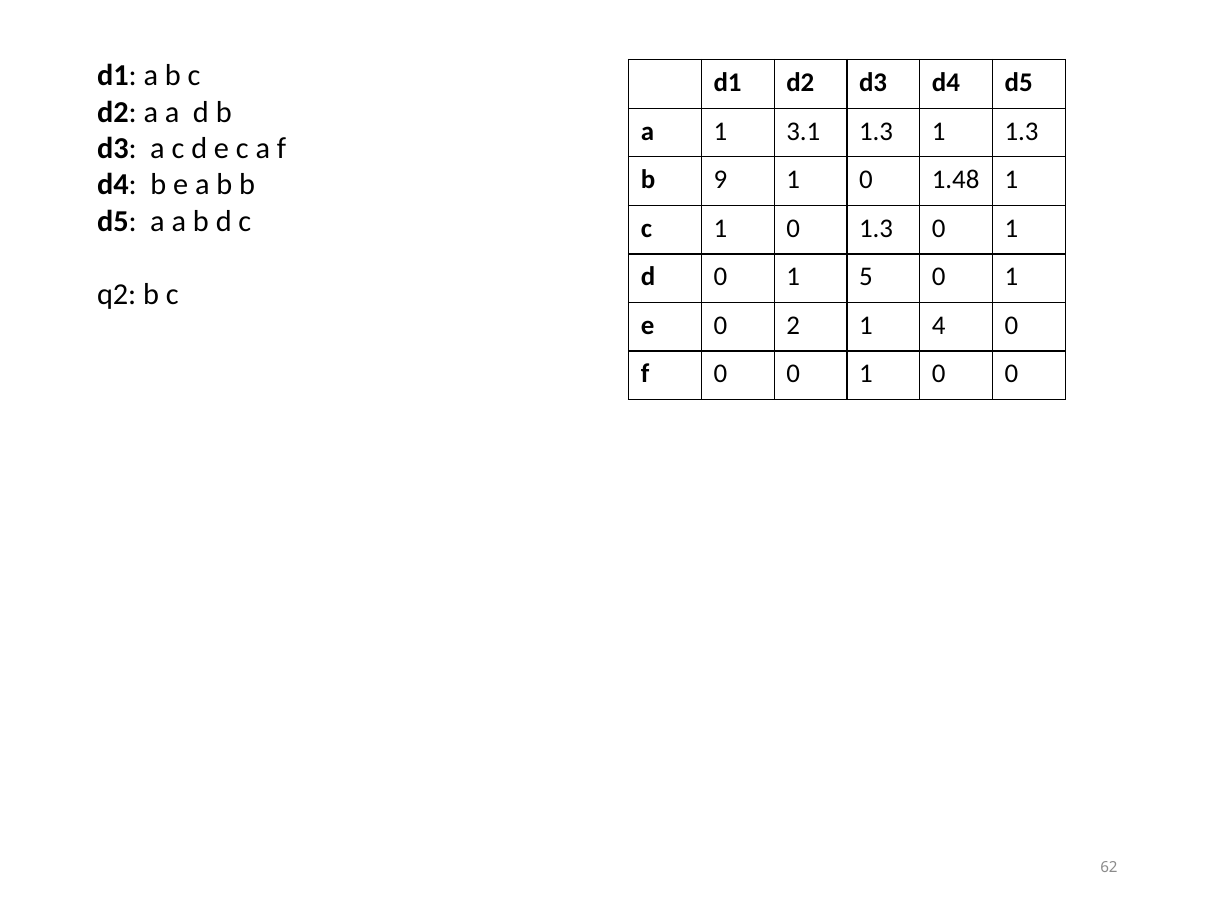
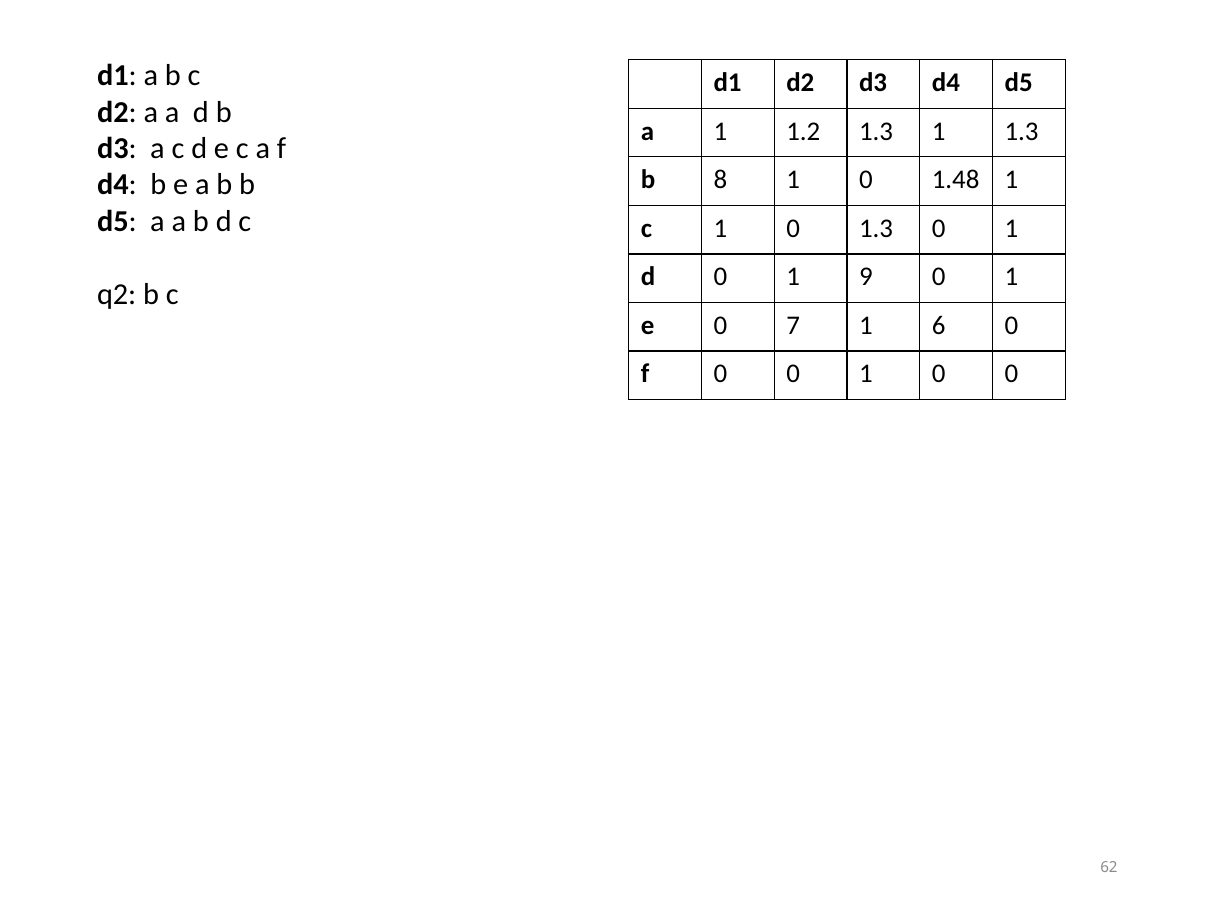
3.1: 3.1 -> 1.2
9: 9 -> 8
5: 5 -> 9
2: 2 -> 7
4: 4 -> 6
